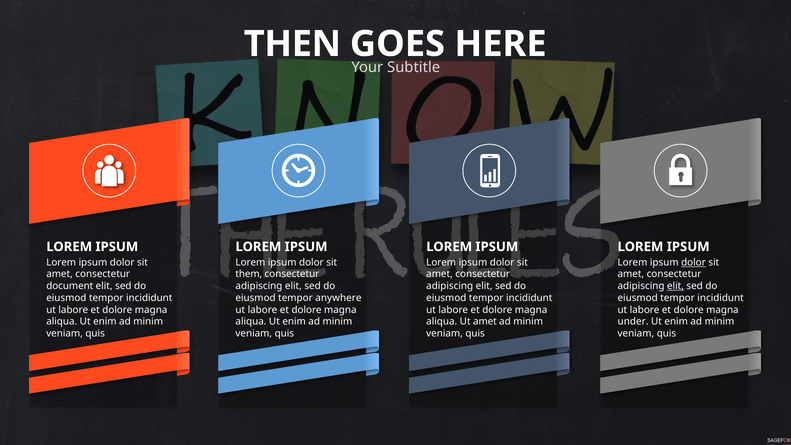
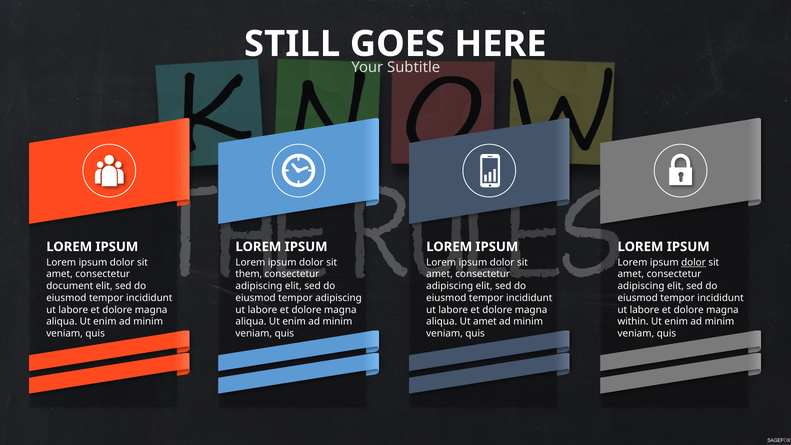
THEN: THEN -> STILL
elit at (675, 286) underline: present -> none
tempor anywhere: anywhere -> adipiscing
under: under -> within
